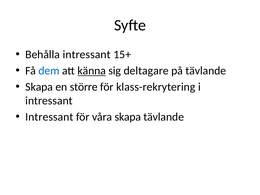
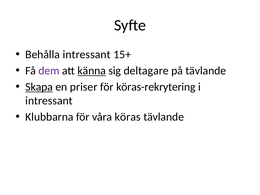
dem colour: blue -> purple
Skapa at (39, 87) underline: none -> present
större: större -> priser
klass-rekrytering: klass-rekrytering -> köras-rekrytering
Intressant at (49, 117): Intressant -> Klubbarna
våra skapa: skapa -> köras
